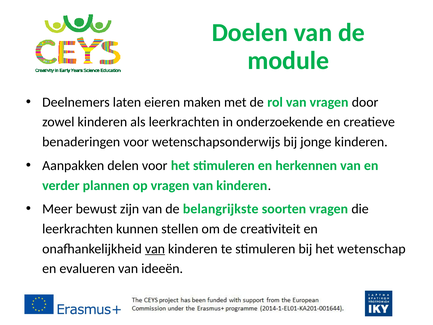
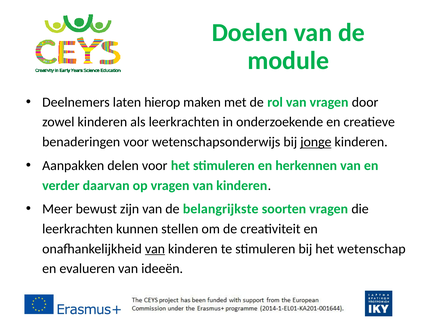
eieren: eieren -> hierop
jonge underline: none -> present
plannen: plannen -> daarvan
